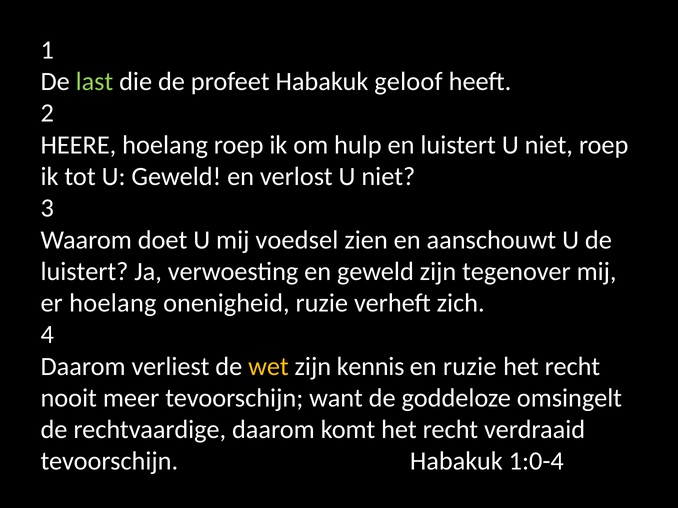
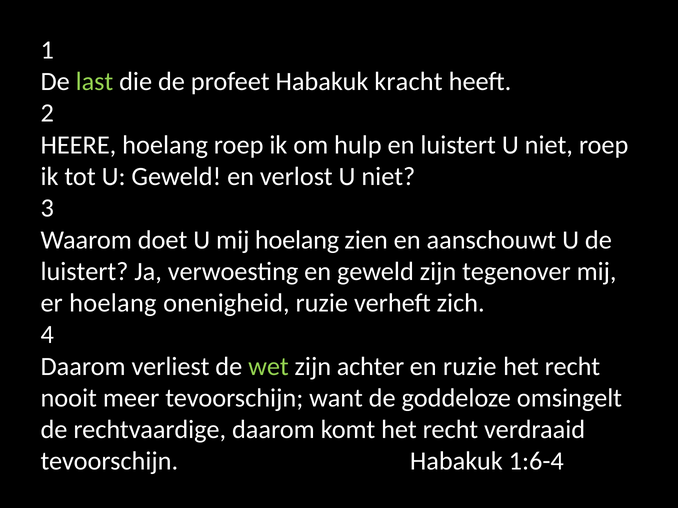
geloof: geloof -> kracht
mij voedsel: voedsel -> hoelang
wet colour: yellow -> light green
kennis: kennis -> achter
1:0-4: 1:0-4 -> 1:6-4
